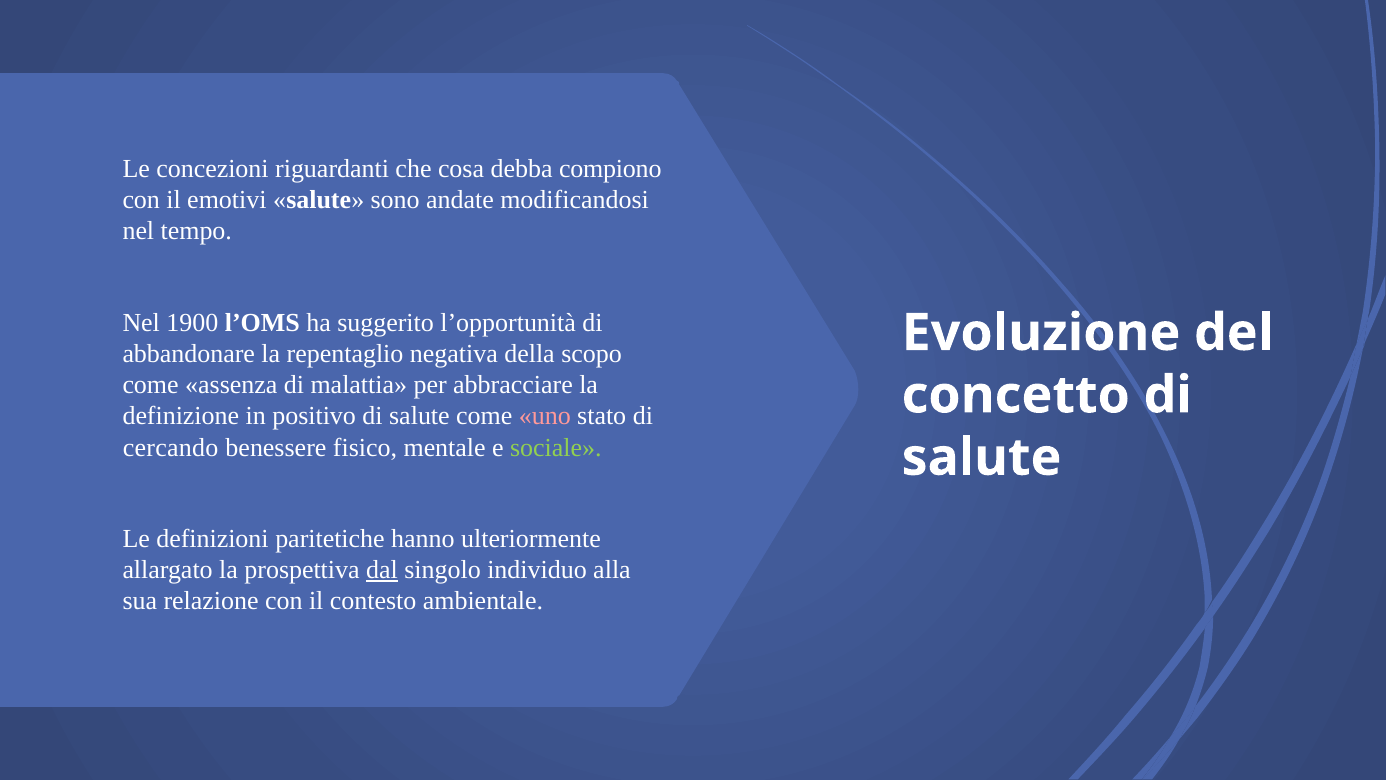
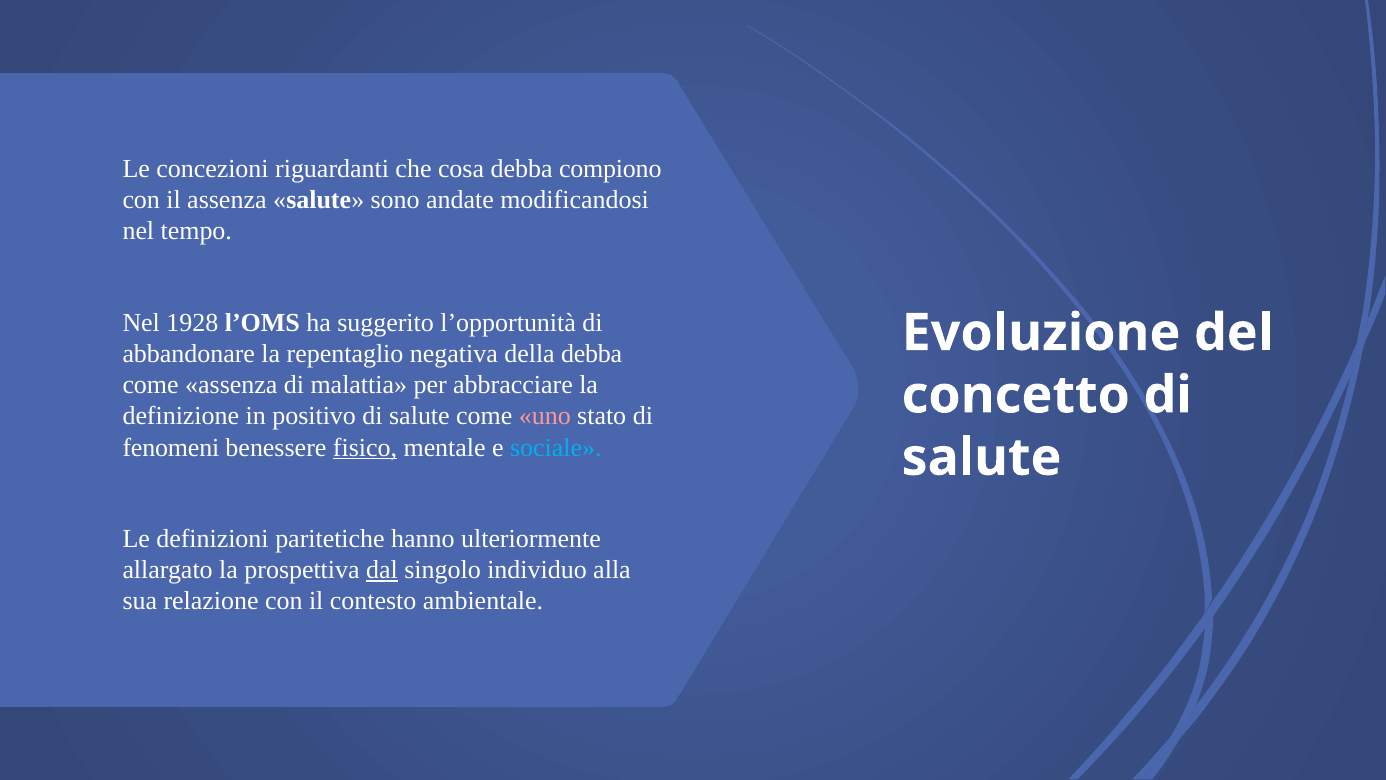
il emotivi: emotivi -> assenza
1900: 1900 -> 1928
della scopo: scopo -> debba
cercando: cercando -> fenomeni
fisico underline: none -> present
sociale colour: light green -> light blue
